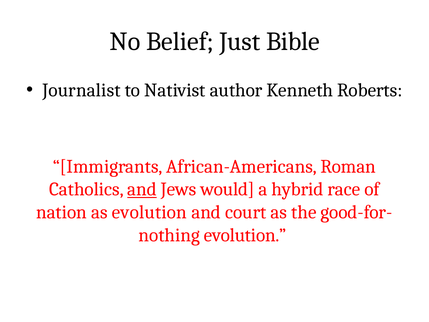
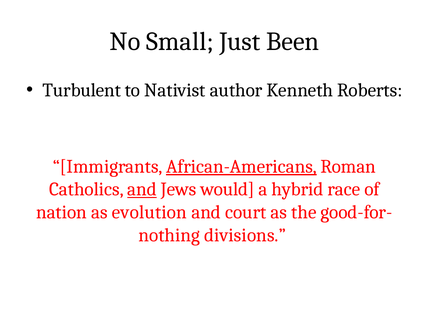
Belief: Belief -> Small
Bible: Bible -> Been
Journalist: Journalist -> Turbulent
African-Americans underline: none -> present
evolution at (245, 235): evolution -> divisions
